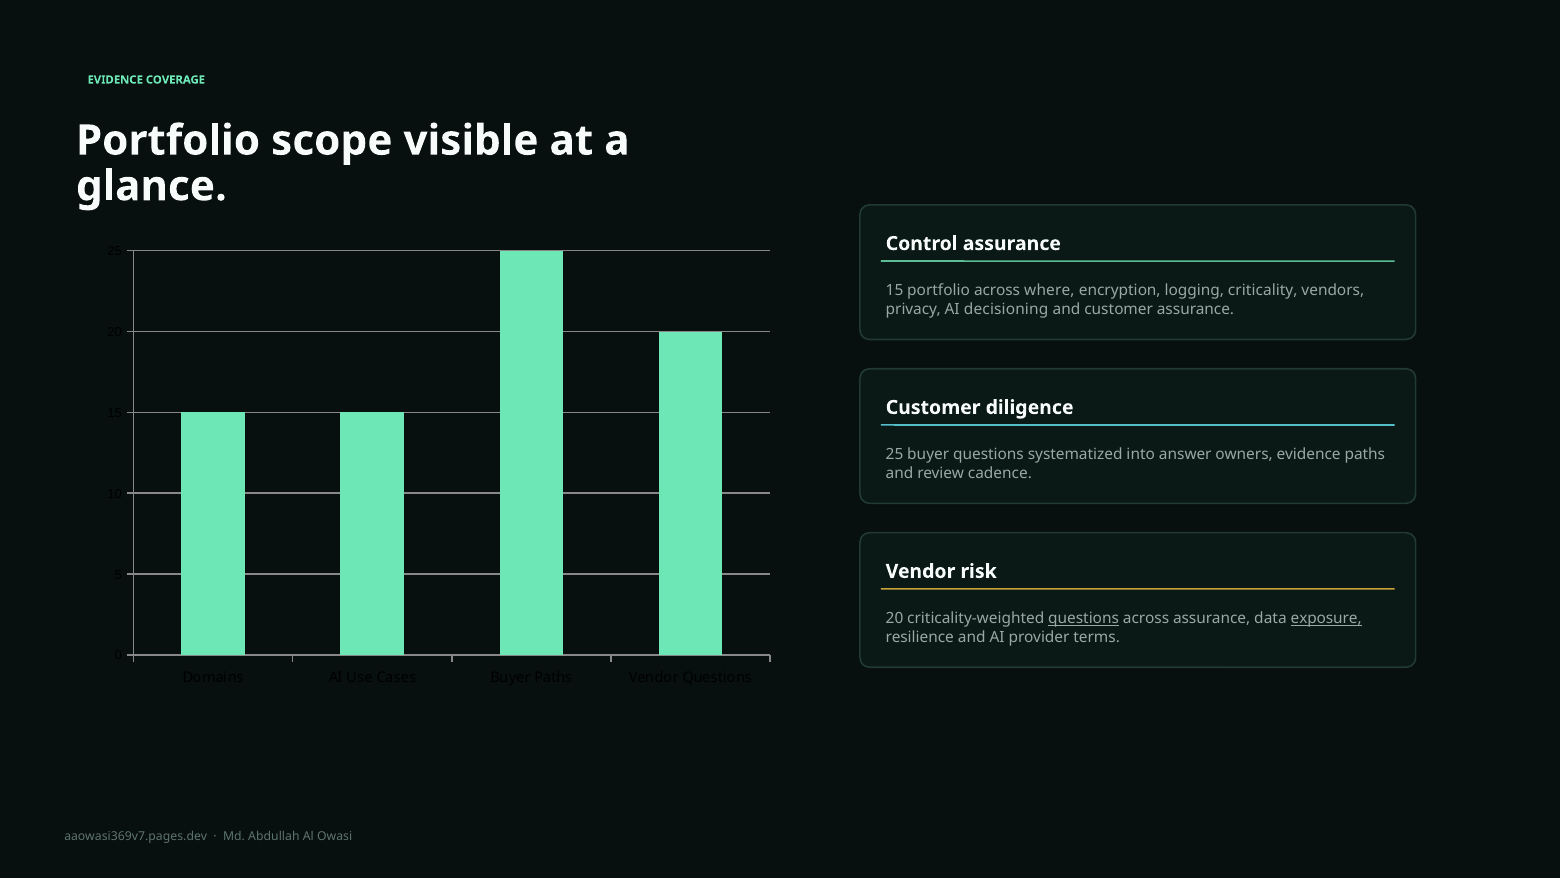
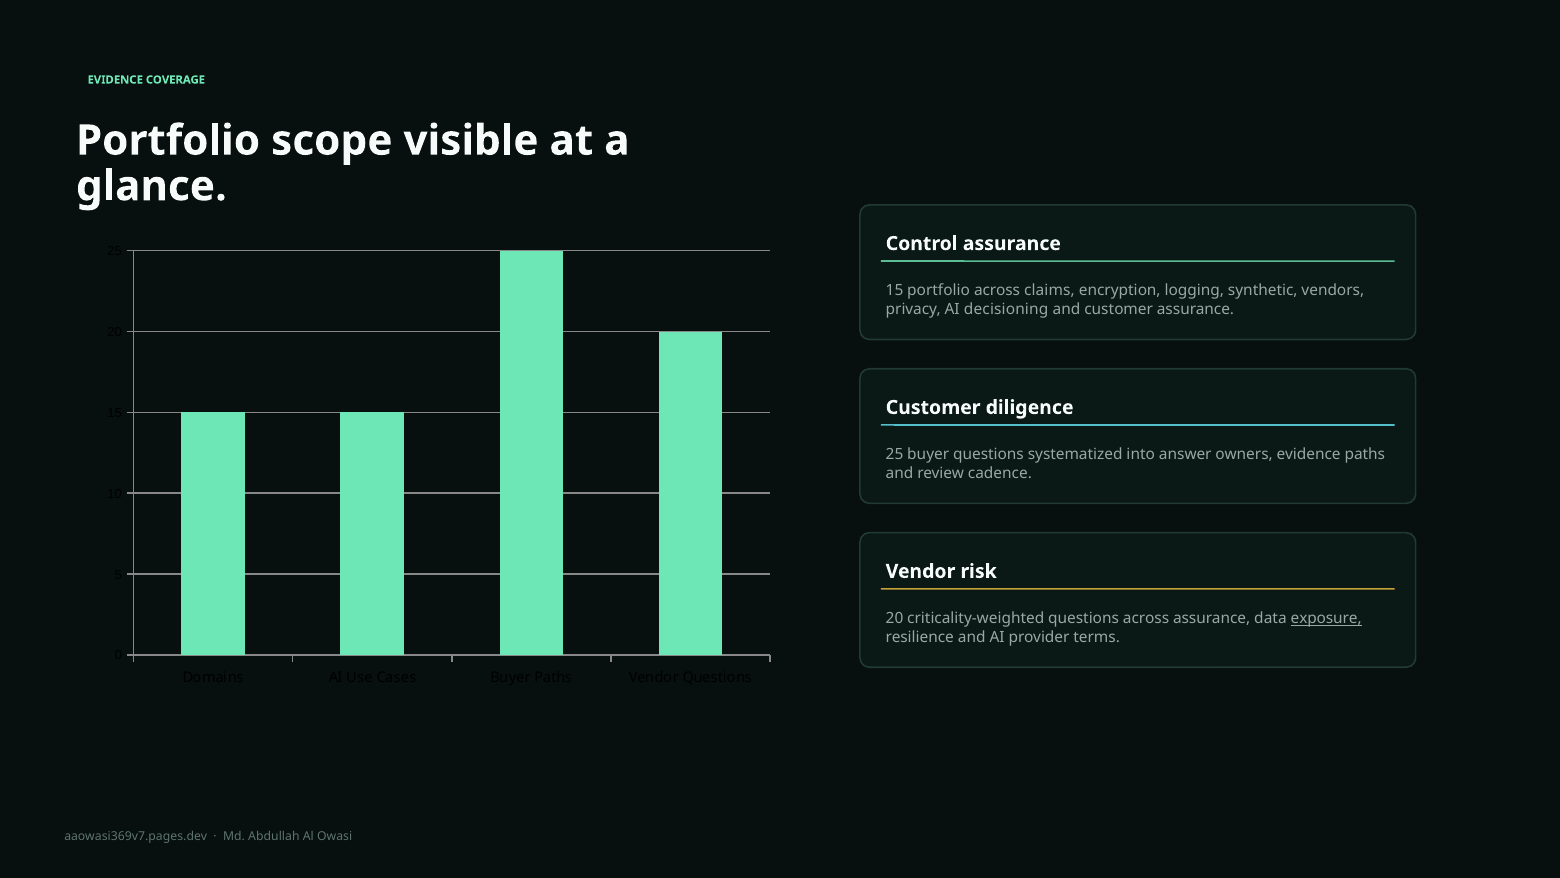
where: where -> claims
criticality: criticality -> synthetic
questions at (1084, 618) underline: present -> none
